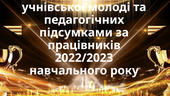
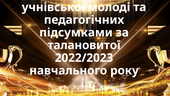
працівників at (84, 45): працівників -> талановитої
